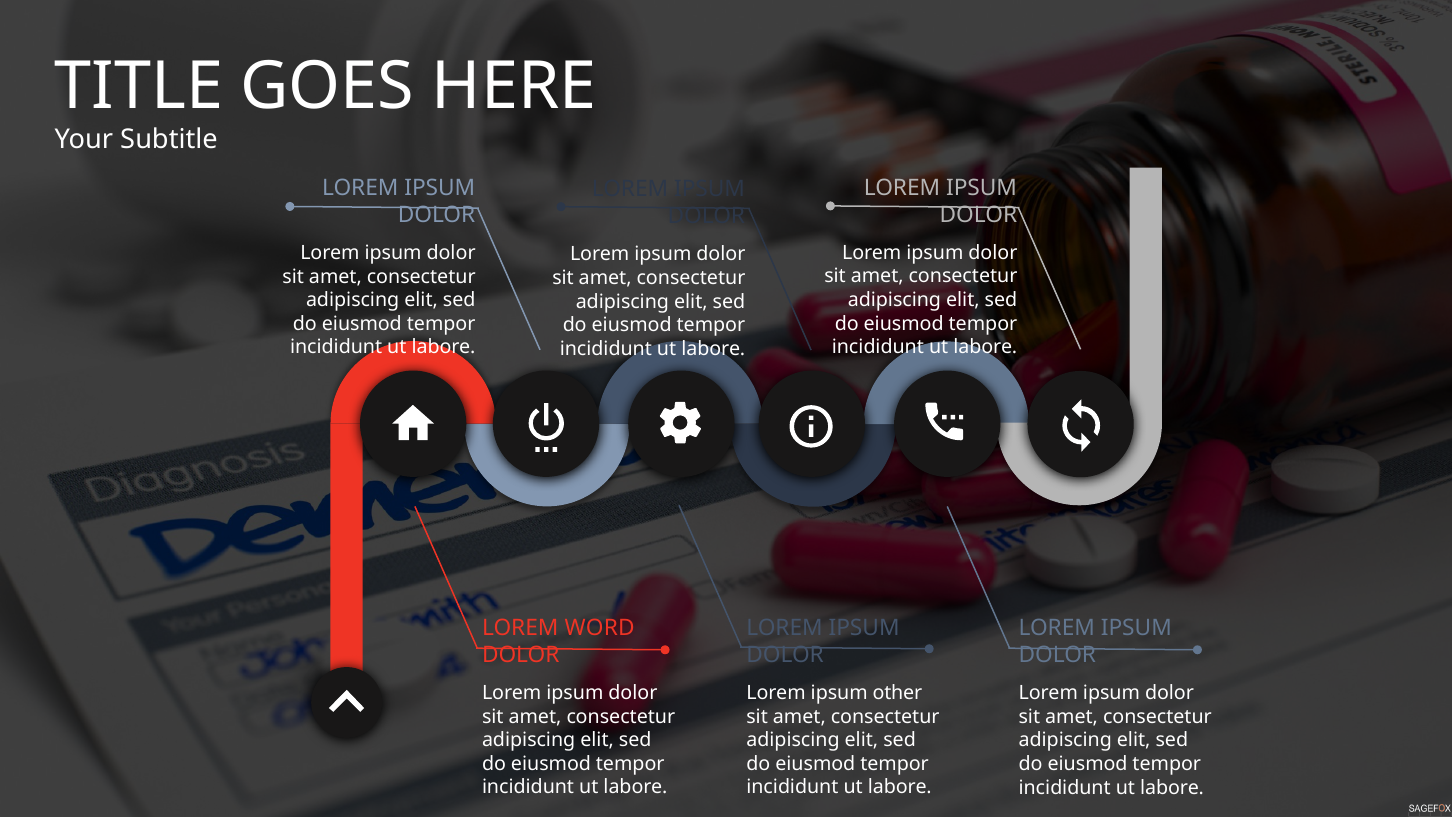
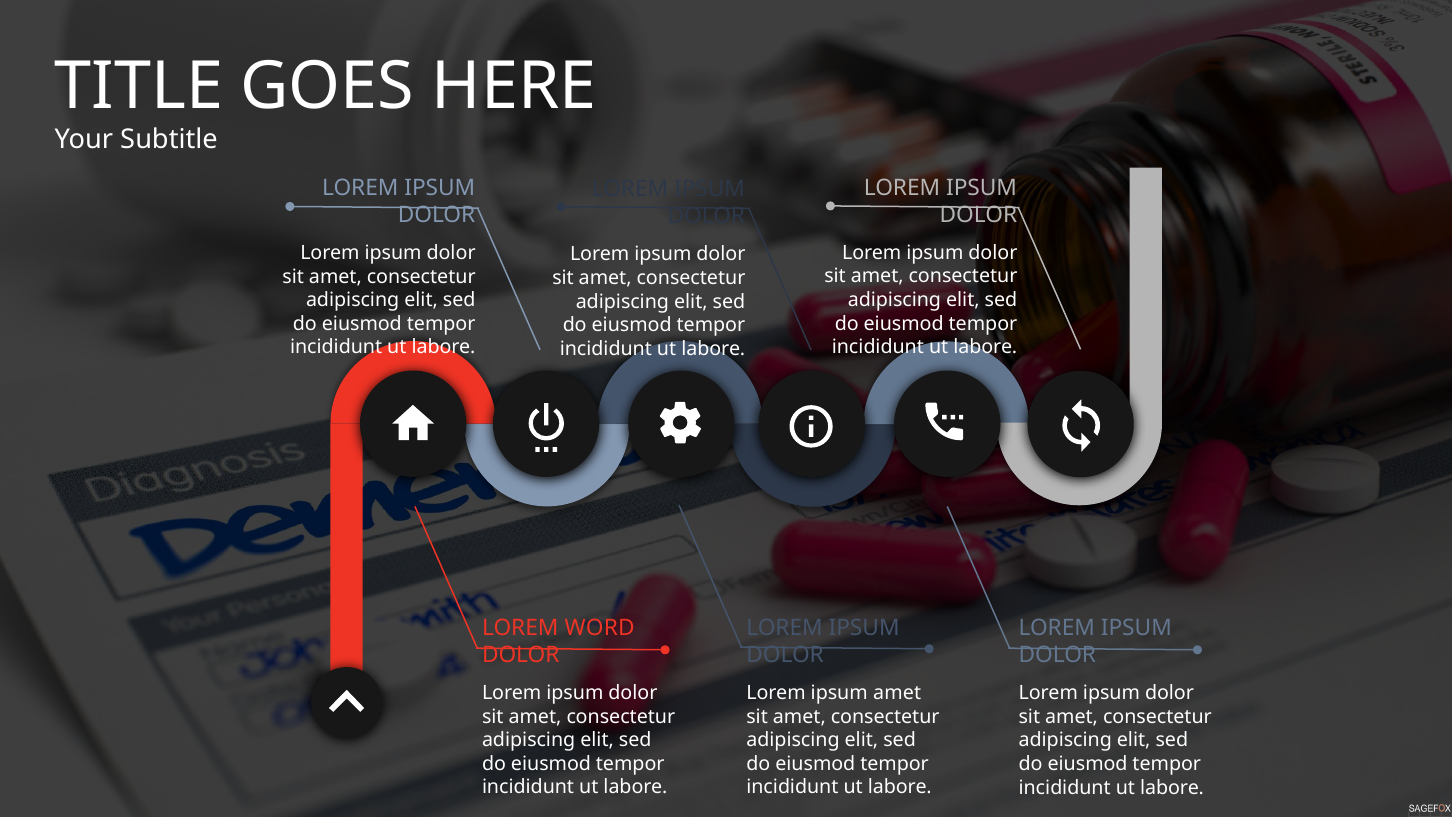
ipsum other: other -> amet
